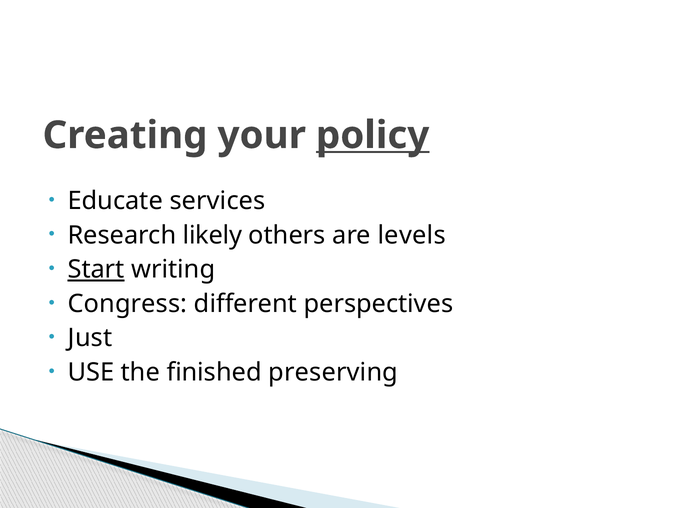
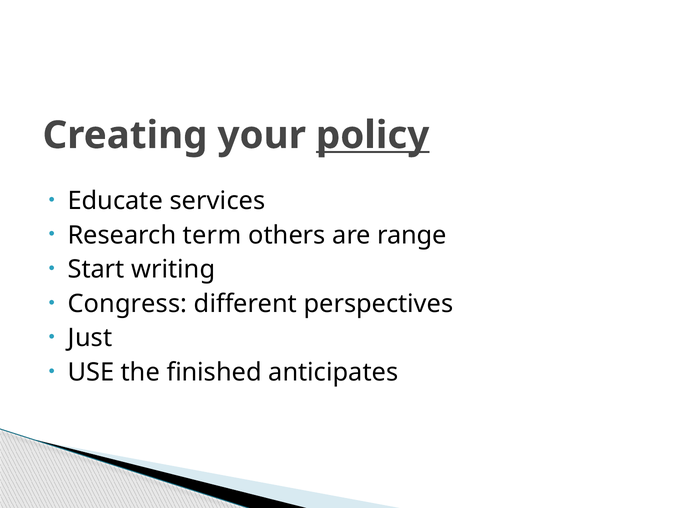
likely: likely -> term
levels: levels -> range
Start underline: present -> none
preserving: preserving -> anticipates
